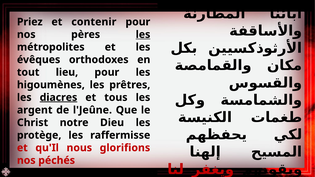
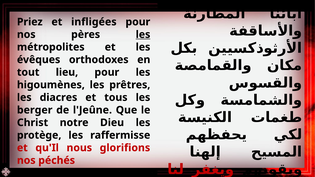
contenir: contenir -> infligées
diacres underline: present -> none
argent: argent -> berger
